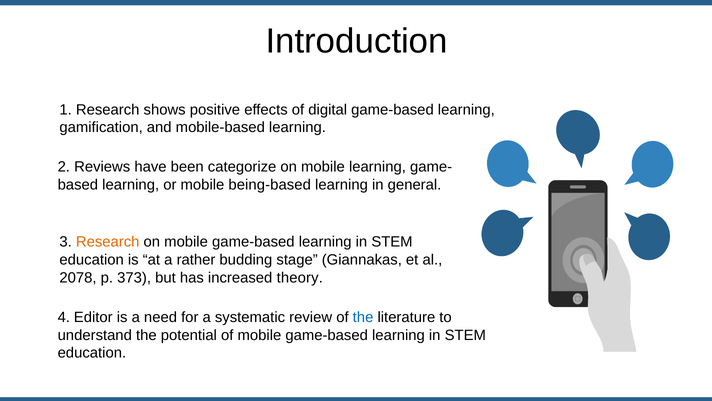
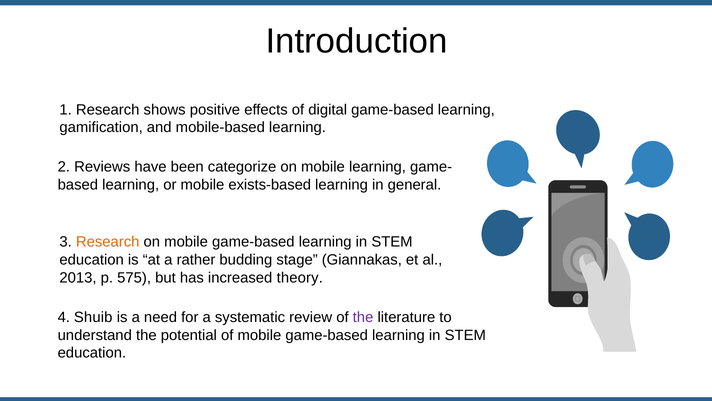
being-based: being-based -> exists-based
2078: 2078 -> 2013
373: 373 -> 575
Editor: Editor -> Shuib
the at (363, 317) colour: blue -> purple
